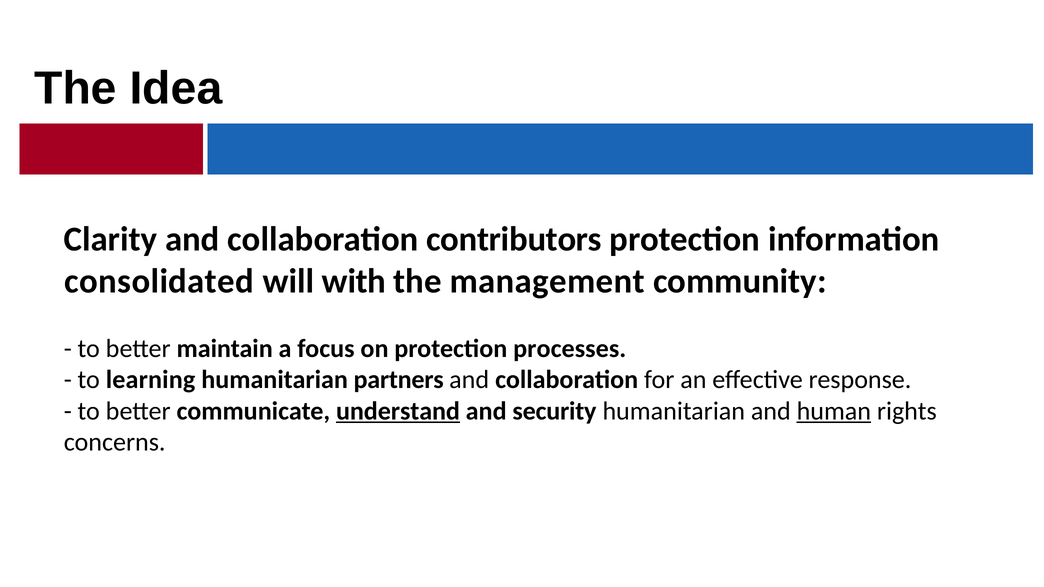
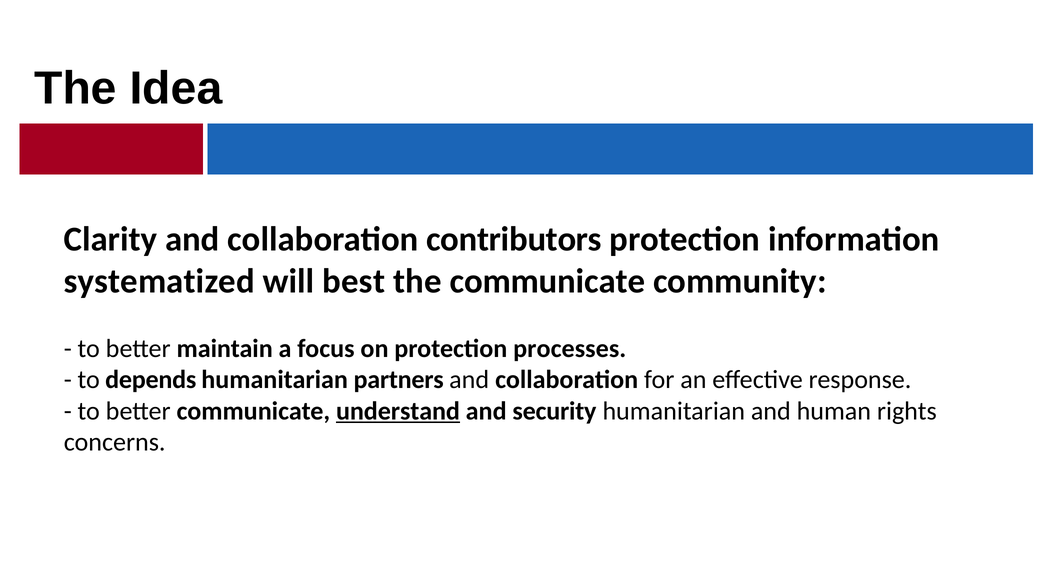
consolidated: consolidated -> systematized
with: with -> best
the management: management -> communicate
learning: learning -> depends
human underline: present -> none
